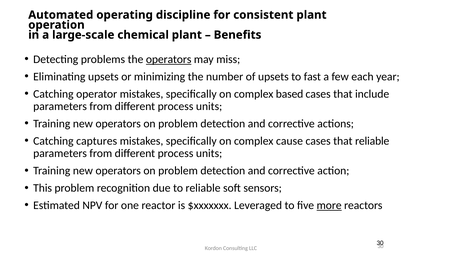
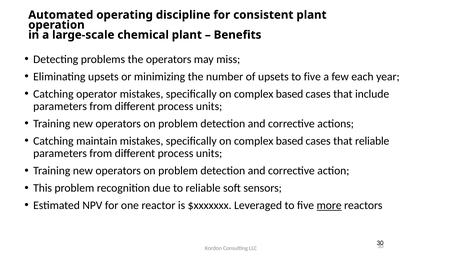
operators at (169, 59) underline: present -> none
upsets to fast: fast -> five
captures: captures -> maintain
cause at (289, 141): cause -> based
